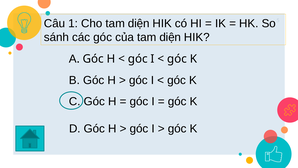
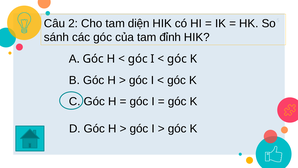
1: 1 -> 2
của tam diện: diện -> đỉnh
